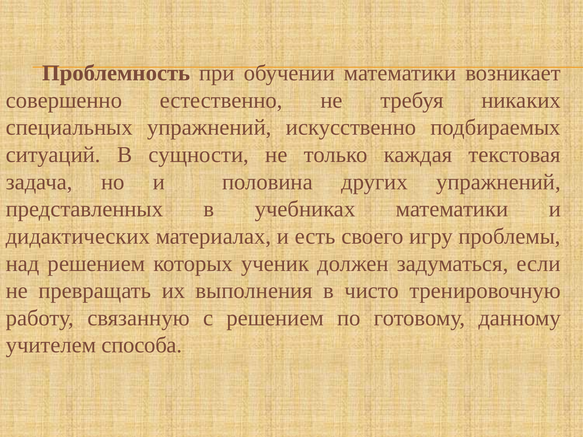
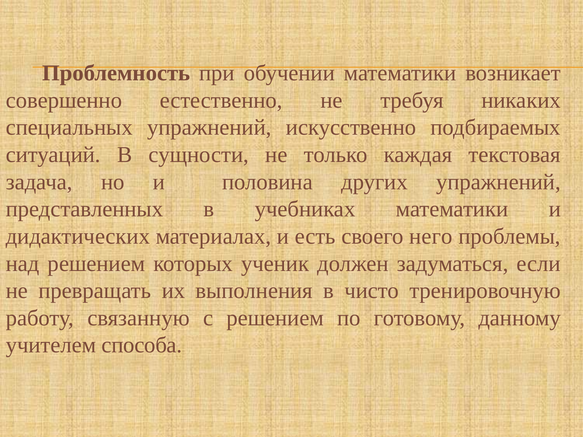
игру: игру -> него
